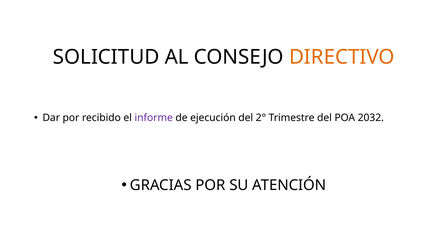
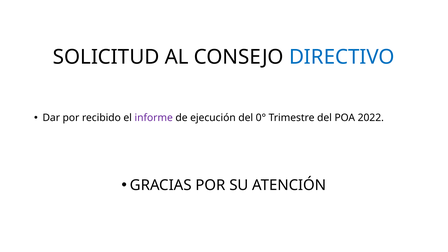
DIRECTIVO colour: orange -> blue
2°: 2° -> 0°
2032: 2032 -> 2022
